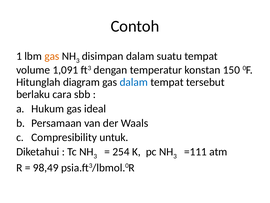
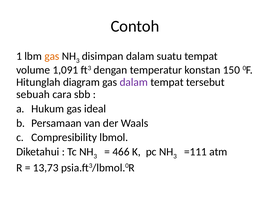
dalam at (134, 82) colour: blue -> purple
berlaku: berlaku -> sebuah
untuk: untuk -> lbmol
254: 254 -> 466
98,49: 98,49 -> 13,73
